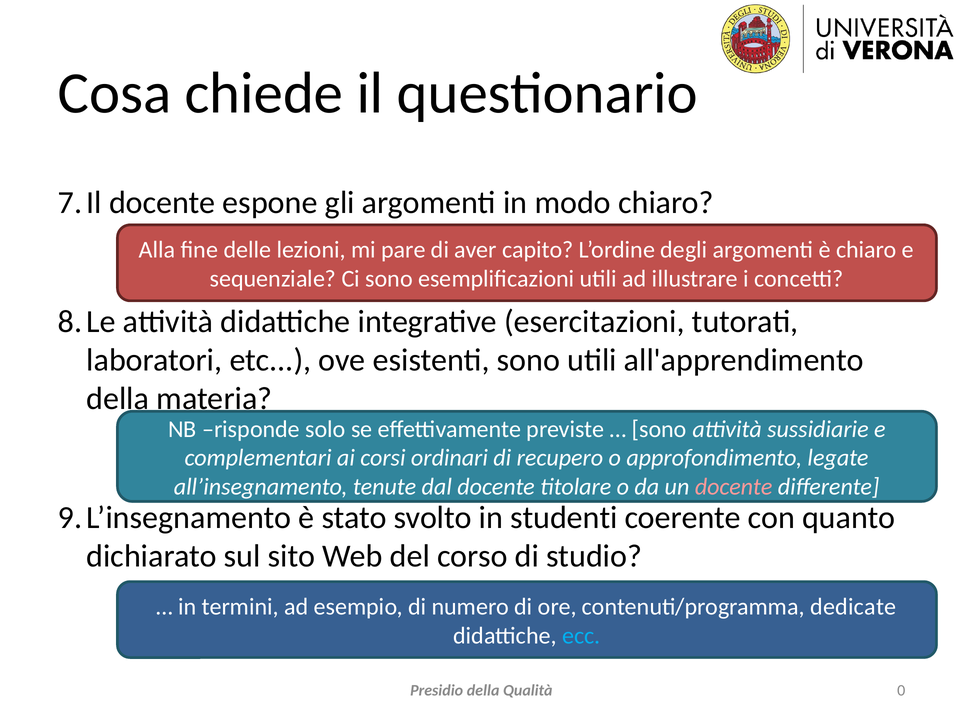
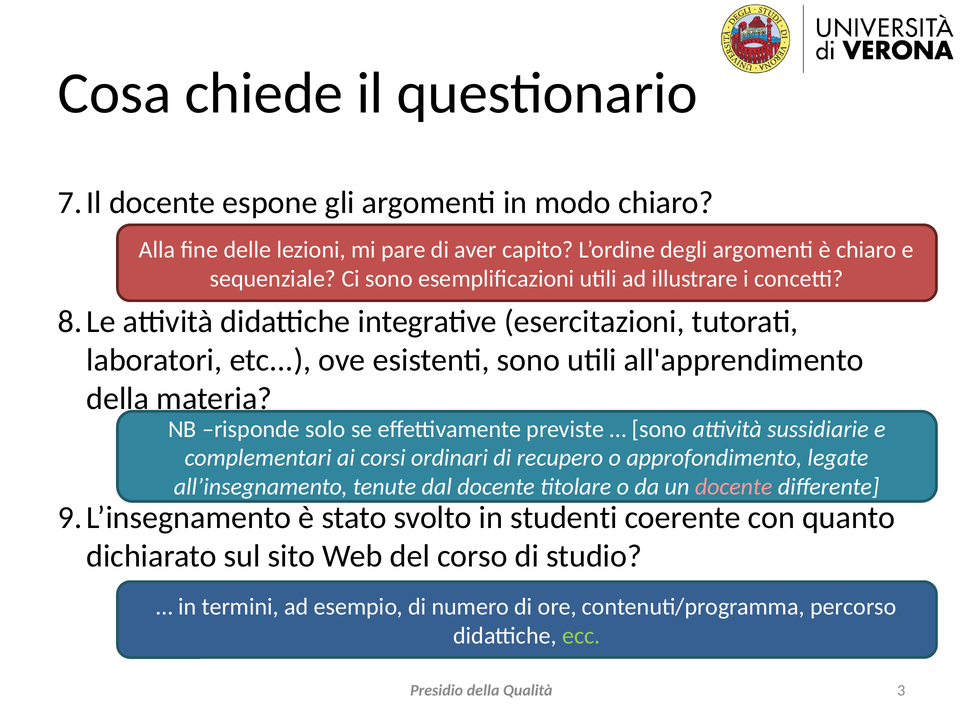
dedicate: dedicate -> percorso
ecc colour: light blue -> light green
0: 0 -> 3
